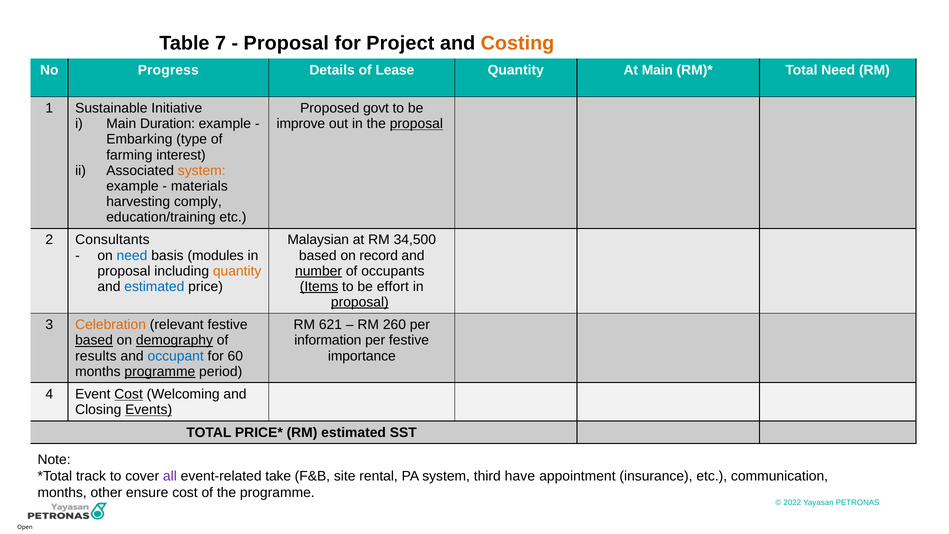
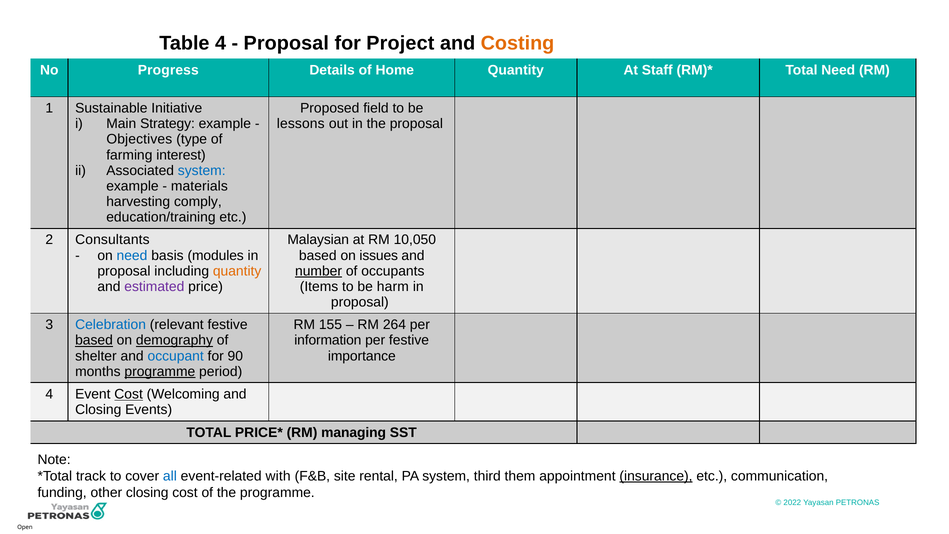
Table 7: 7 -> 4
Lease: Lease -> Home
At Main: Main -> Staff
govt: govt -> field
Duration: Duration -> Strategy
improve: improve -> lessons
proposal at (416, 124) underline: present -> none
Embarking: Embarking -> Objectives
system at (202, 170) colour: orange -> blue
34,500: 34,500 -> 10,050
record: record -> issues
estimated at (154, 286) colour: blue -> purple
Items underline: present -> none
effort: effort -> harm
proposal at (360, 302) underline: present -> none
Celebration colour: orange -> blue
621: 621 -> 155
260: 260 -> 264
results: results -> shelter
60: 60 -> 90
Events underline: present -> none
RM estimated: estimated -> managing
all colour: purple -> blue
take: take -> with
have: have -> them
insurance underline: none -> present
months at (62, 493): months -> funding
other ensure: ensure -> closing
